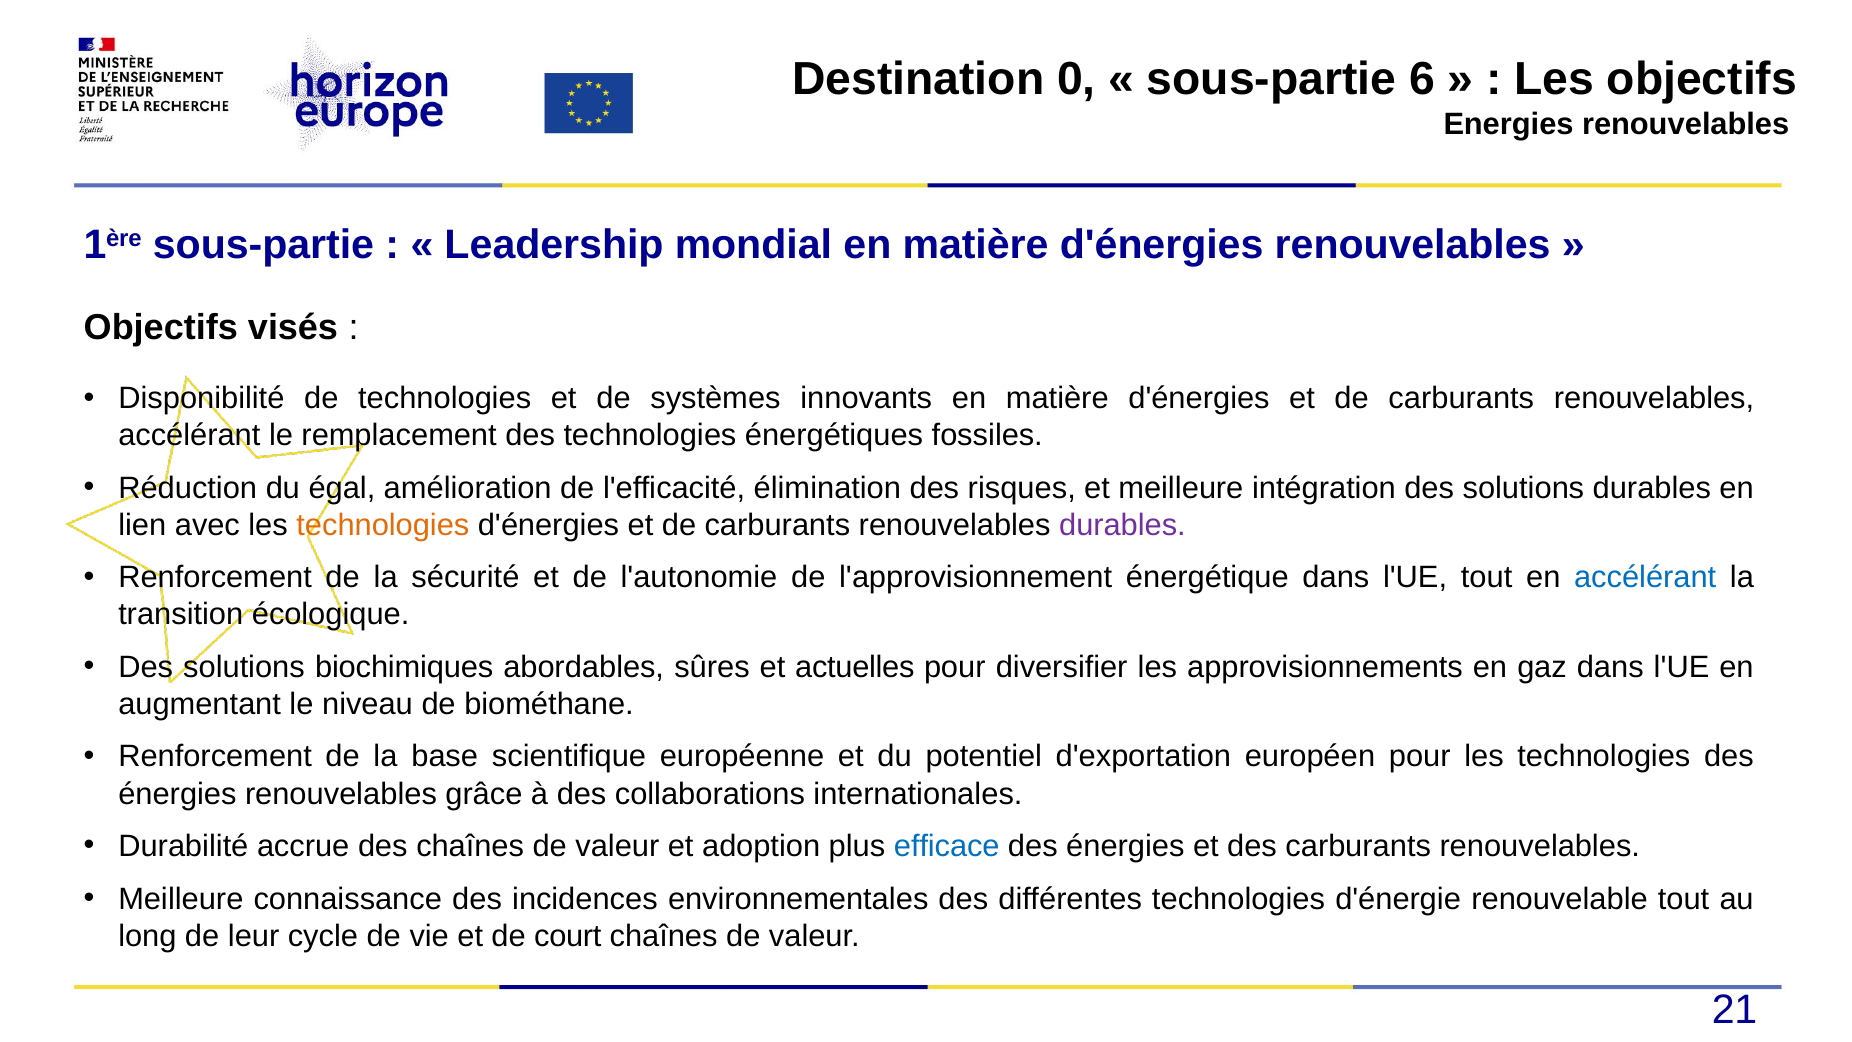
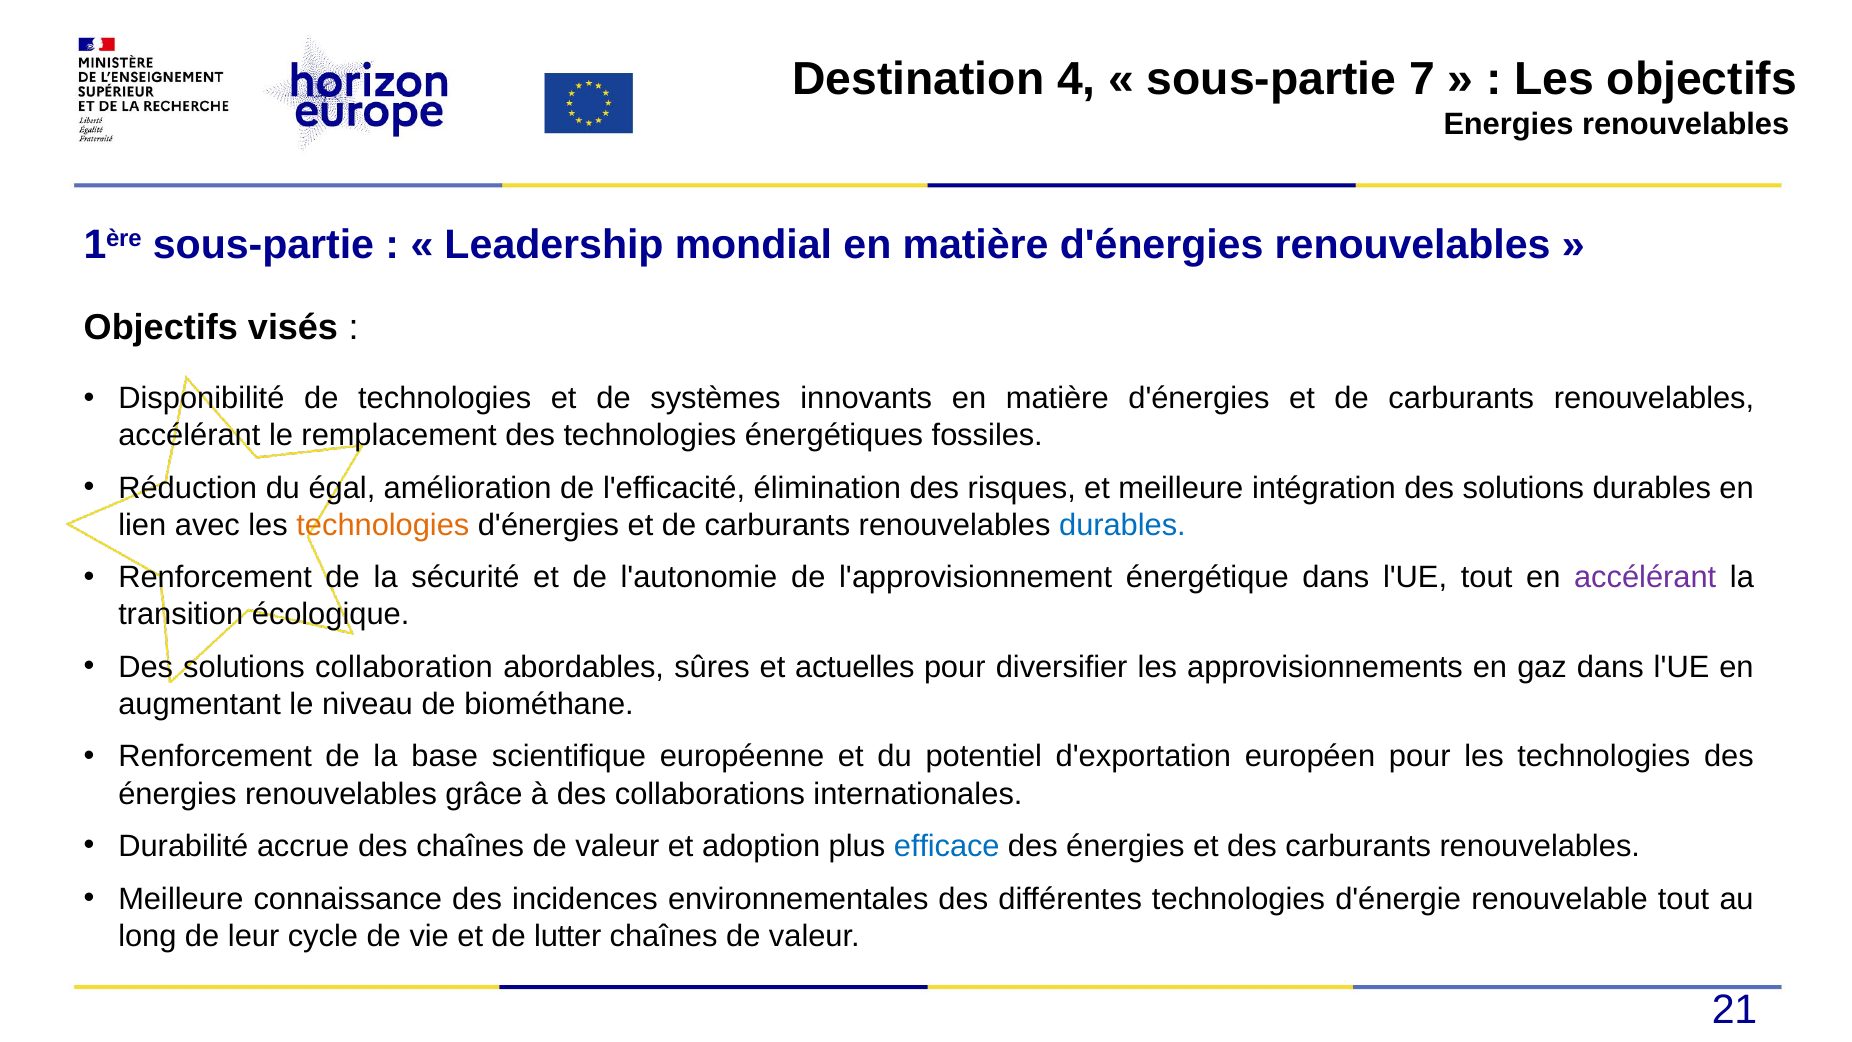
0: 0 -> 4
6: 6 -> 7
durables at (1122, 525) colour: purple -> blue
accélérant at (1645, 578) colour: blue -> purple
biochimiques: biochimiques -> collaboration
court: court -> lutter
